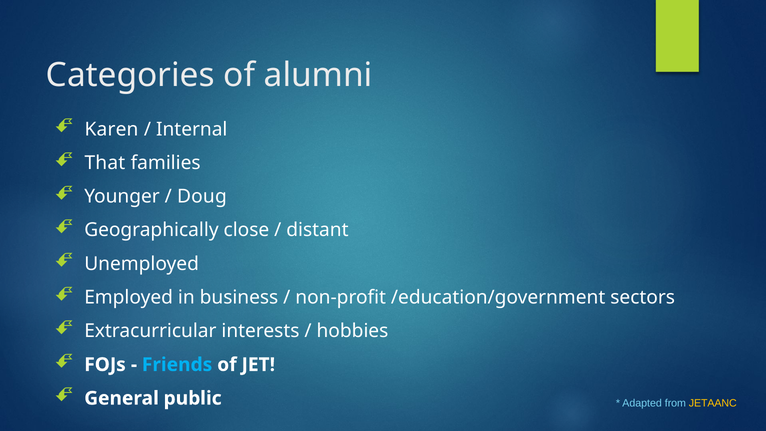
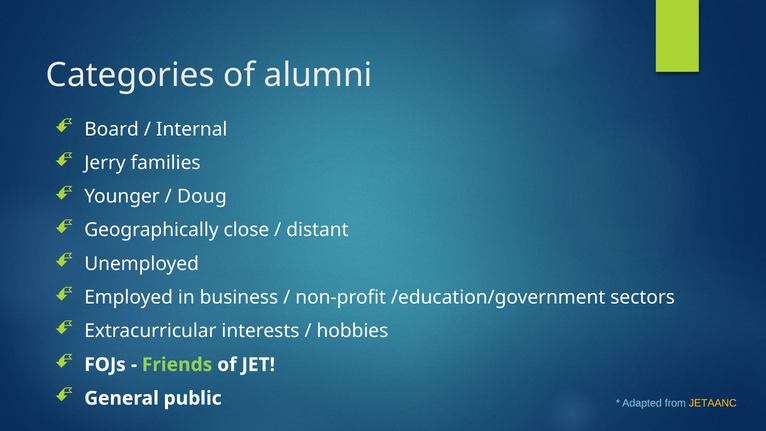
Karen: Karen -> Board
That: That -> Jerry
Friends colour: light blue -> light green
